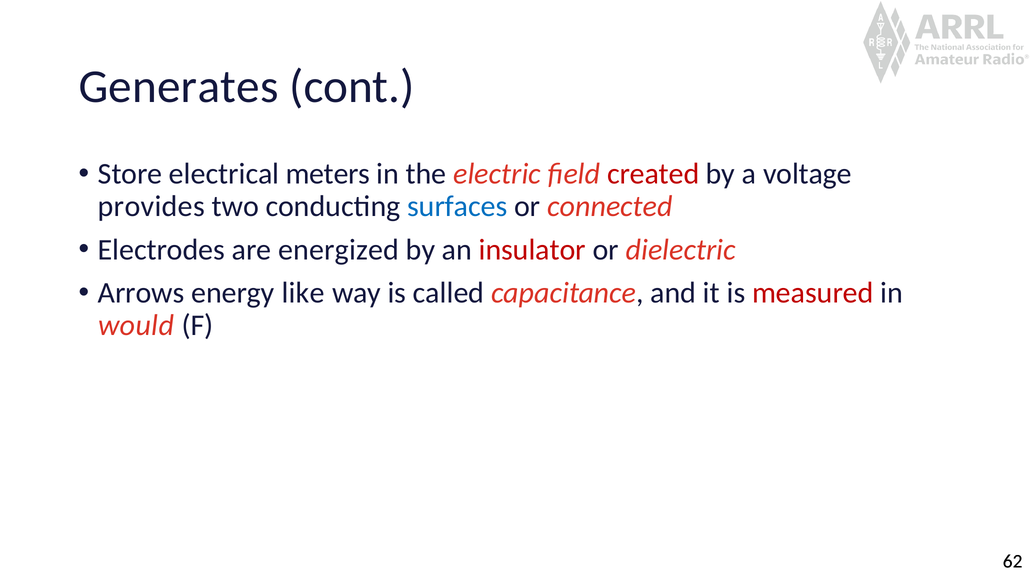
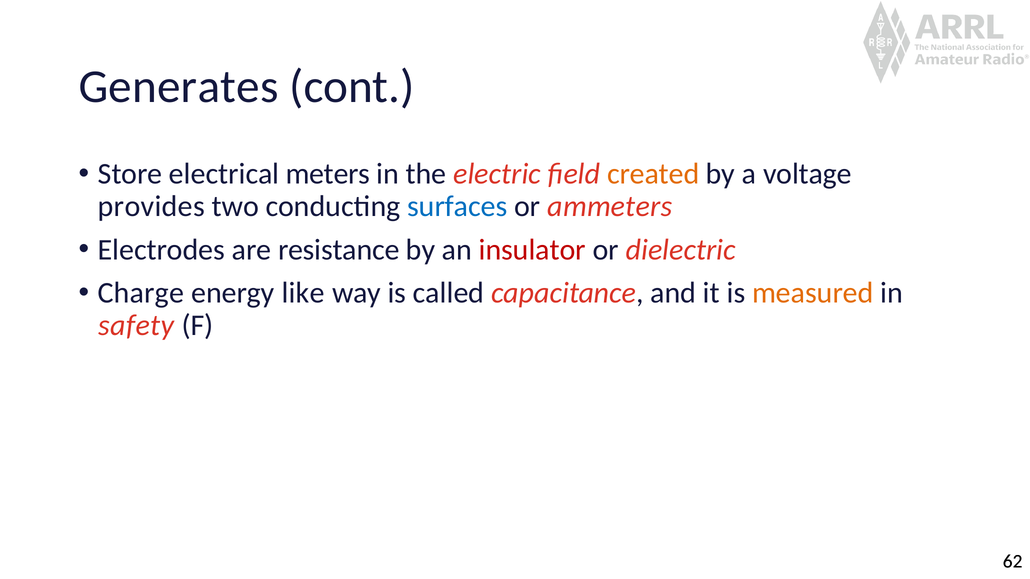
created colour: red -> orange
connected: connected -> ammeters
energized: energized -> resistance
Arrows: Arrows -> Charge
measured colour: red -> orange
would: would -> safety
